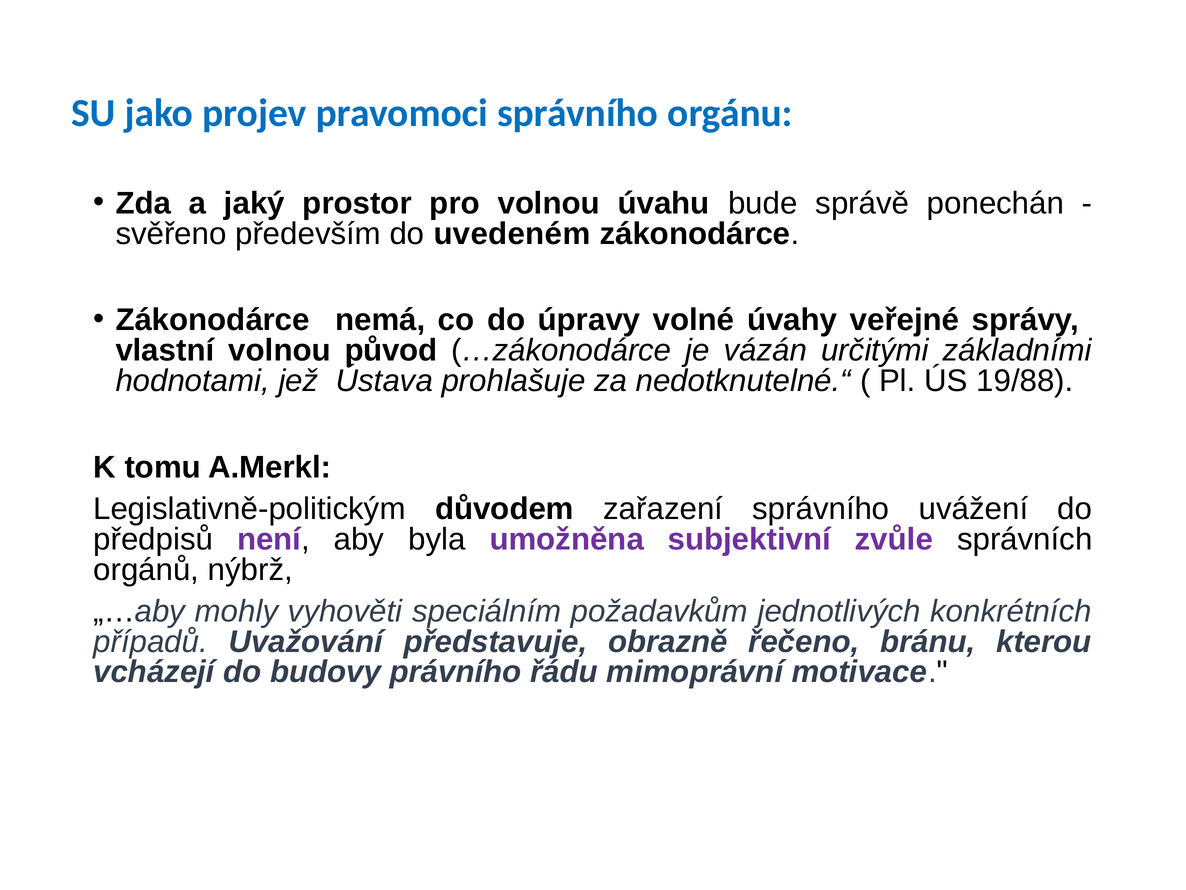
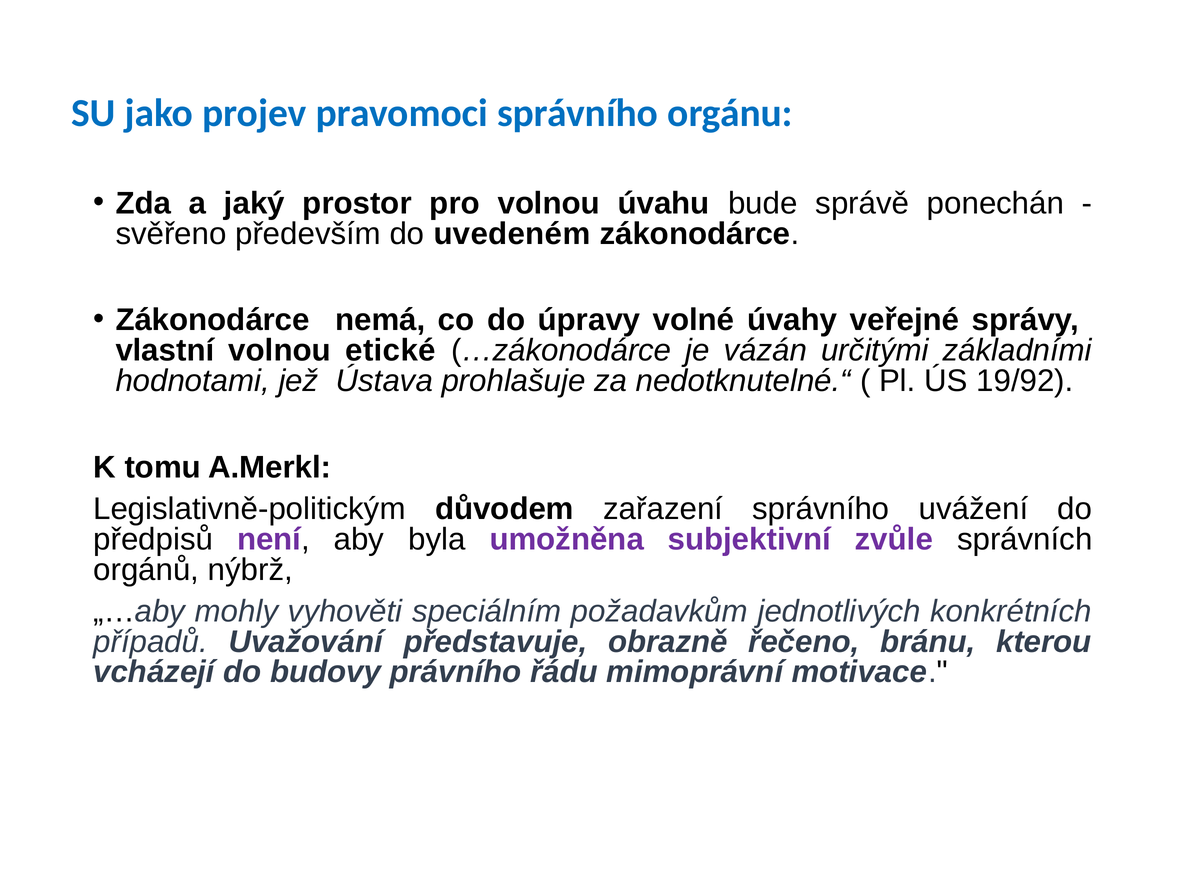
původ: původ -> etické
19/88: 19/88 -> 19/92
